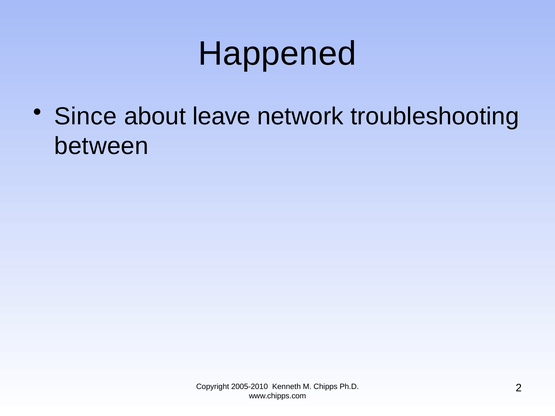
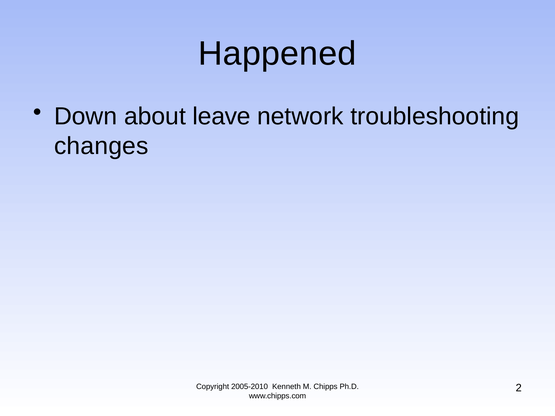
Since: Since -> Down
between: between -> changes
